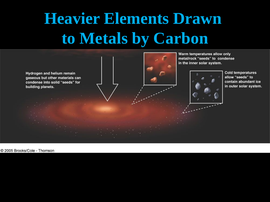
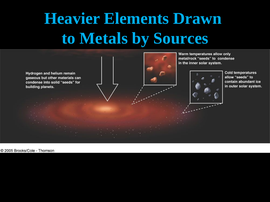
Carbon: Carbon -> Sources
